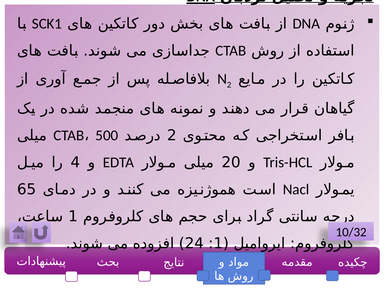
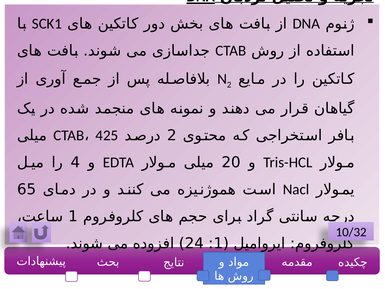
500: 500 -> 425
